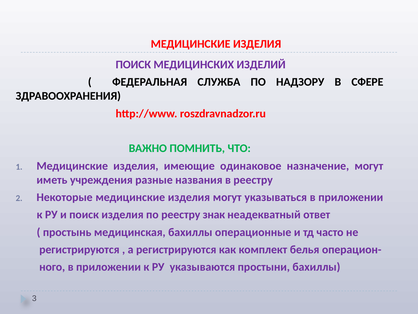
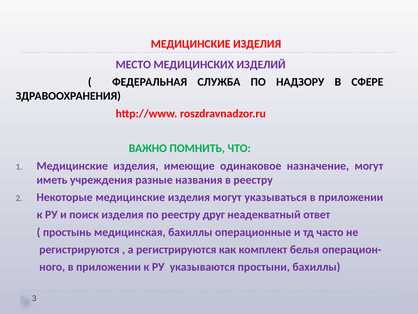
ПОИСК at (133, 65): ПОИСК -> МЕСТО
знак: знак -> друг
